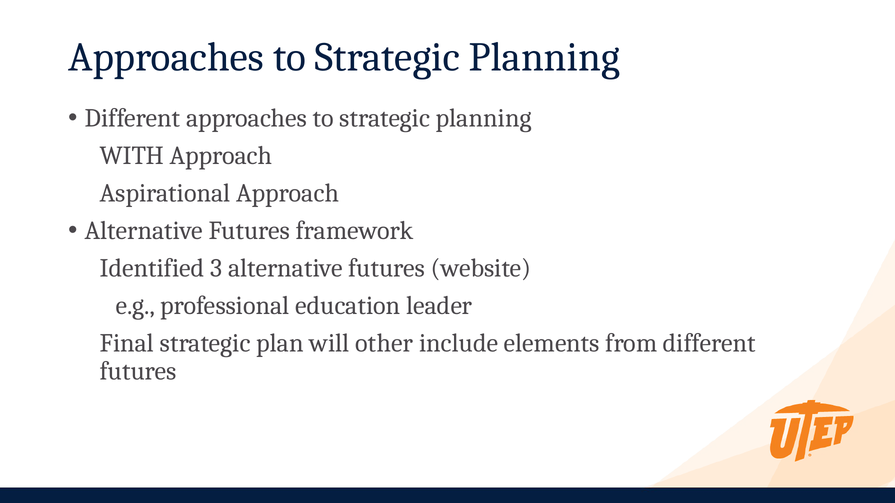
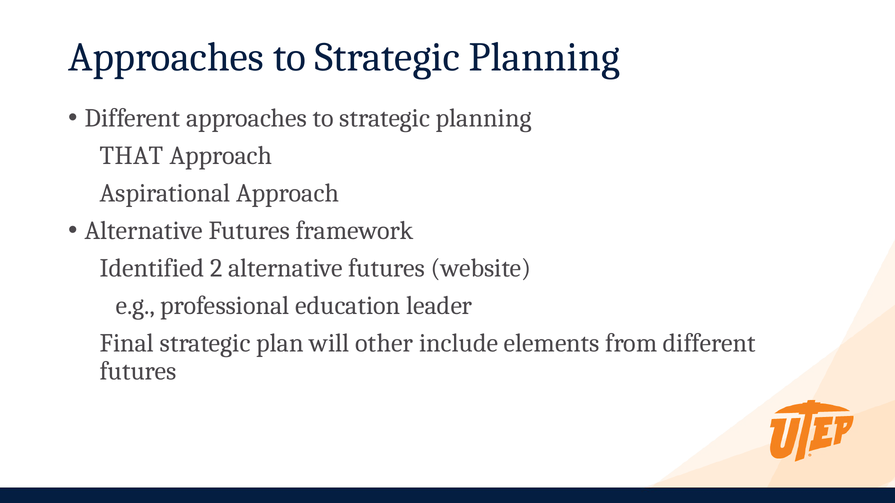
WITH: WITH -> THAT
3: 3 -> 2
